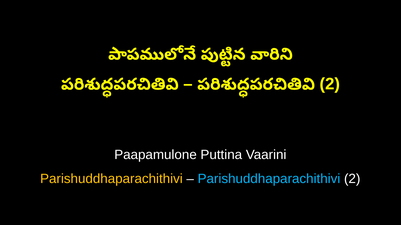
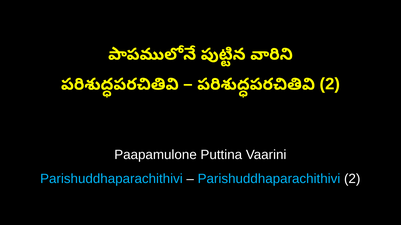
Parishuddhaparachithivi at (111, 179) colour: yellow -> light blue
